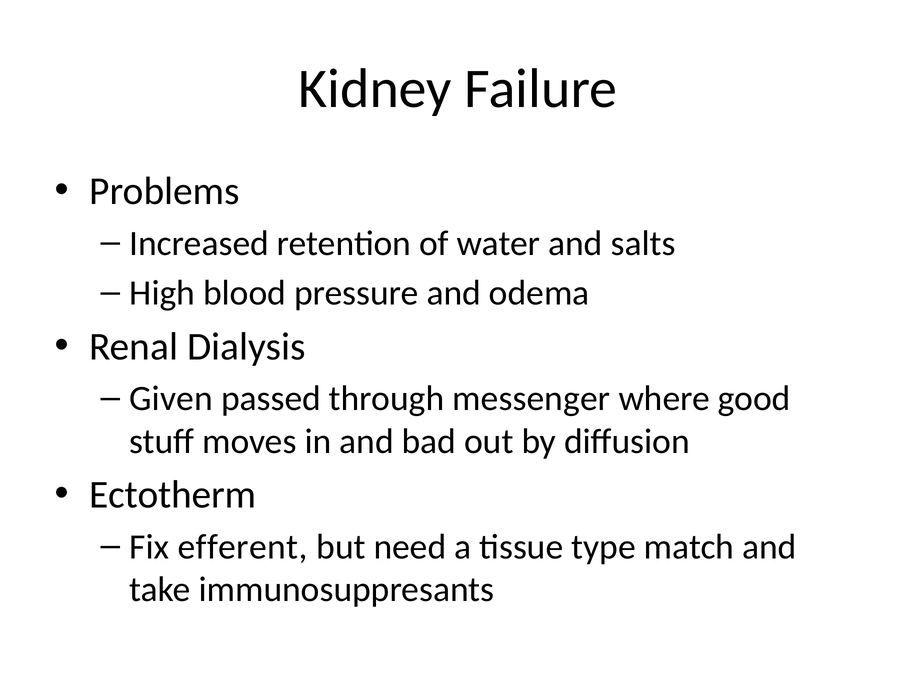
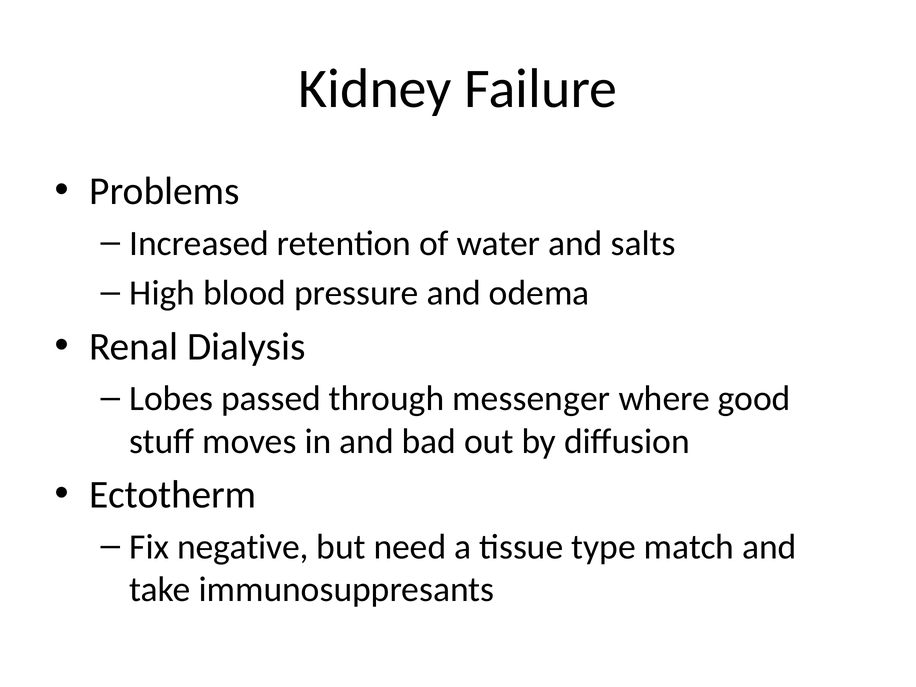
Given: Given -> Lobes
efferent: efferent -> negative
